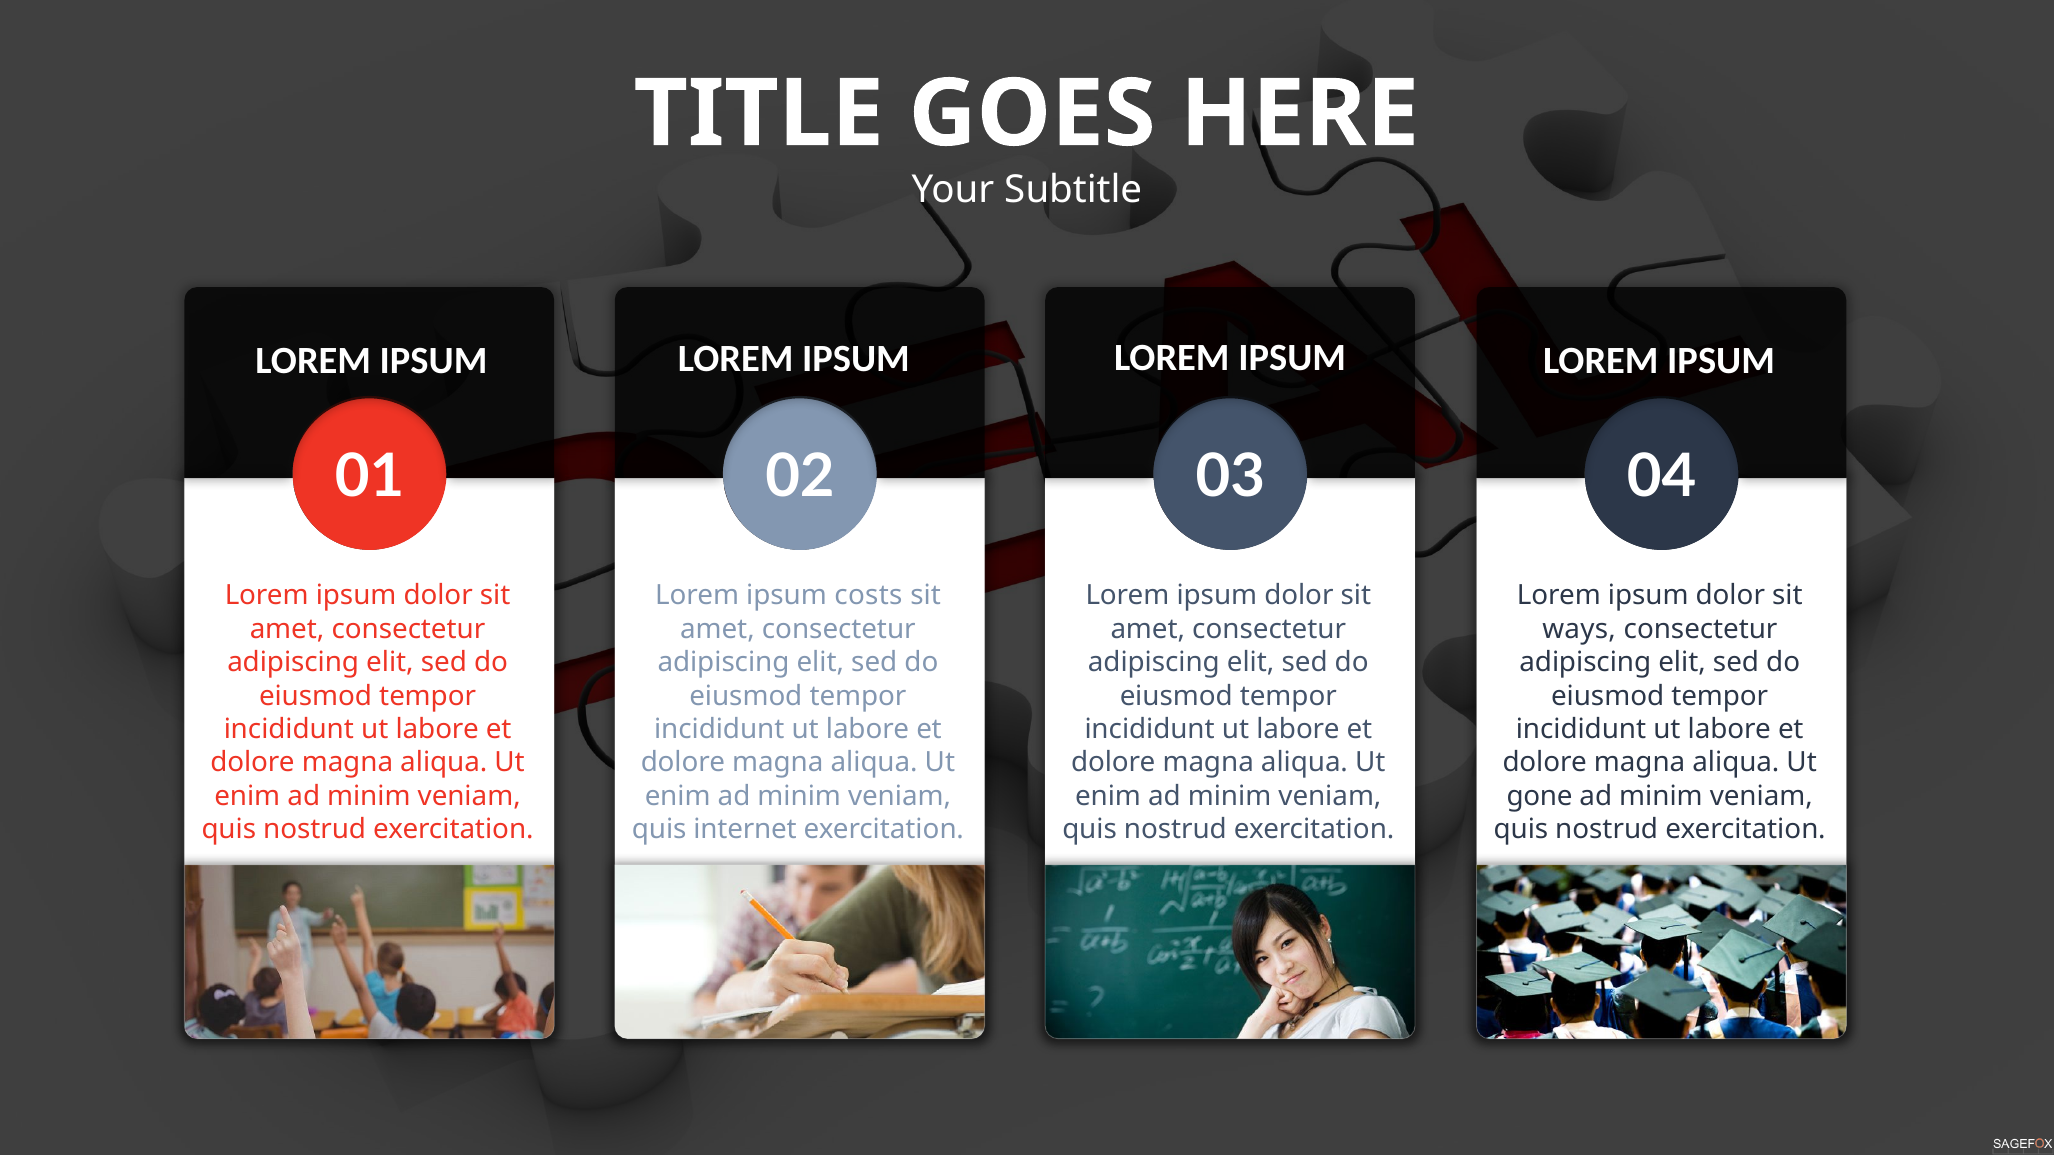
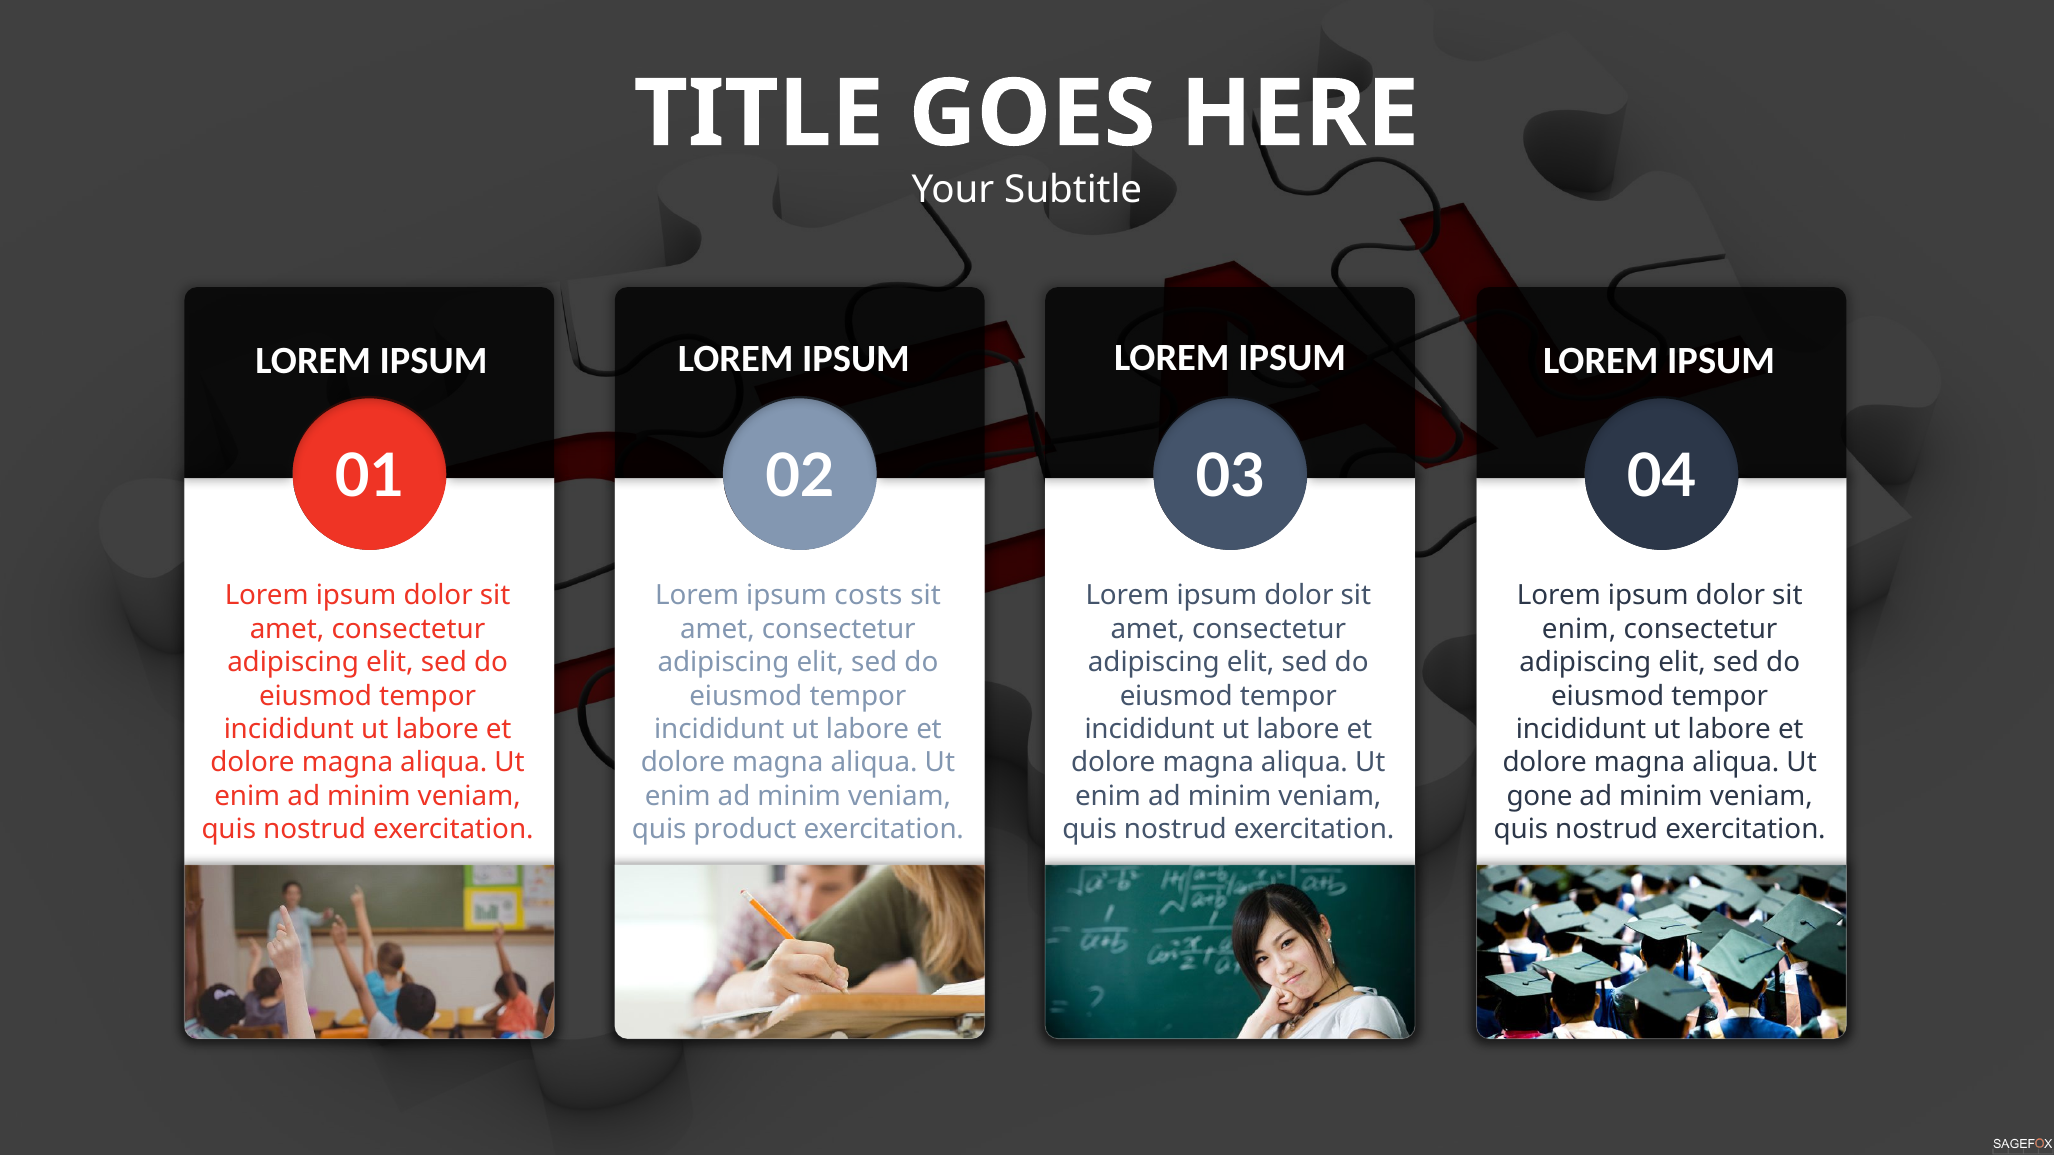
ways at (1579, 629): ways -> enim
internet: internet -> product
